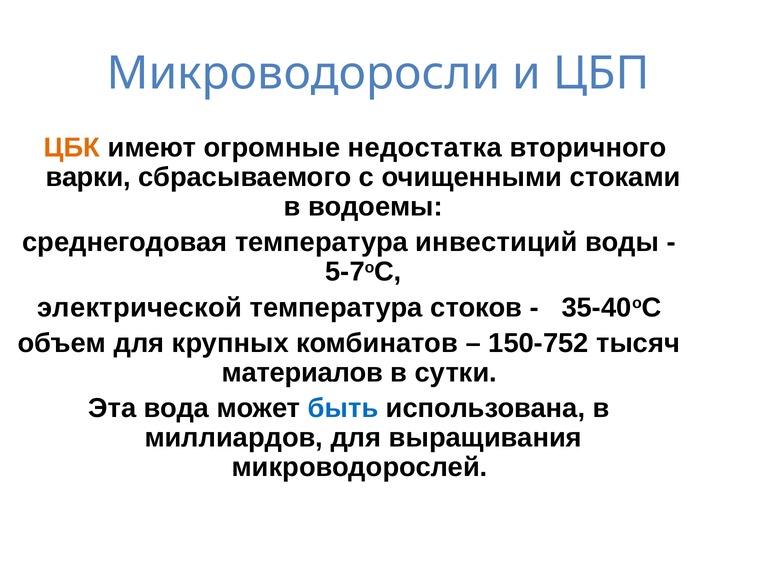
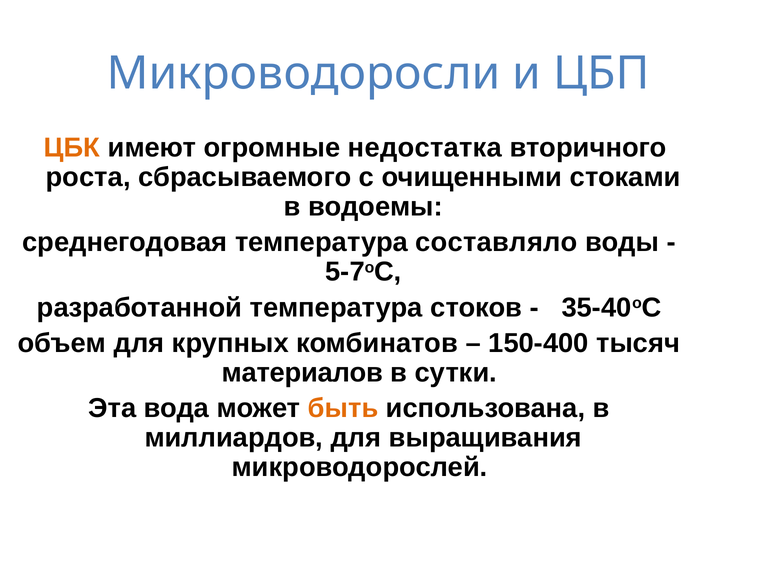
варки: варки -> роста
инвестиций: инвестиций -> составляло
электрической: электрической -> разработанной
150-752: 150-752 -> 150-400
быть colour: blue -> orange
